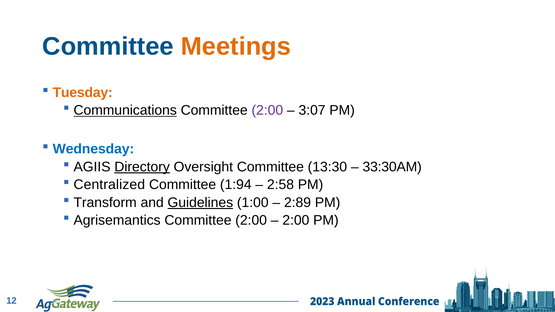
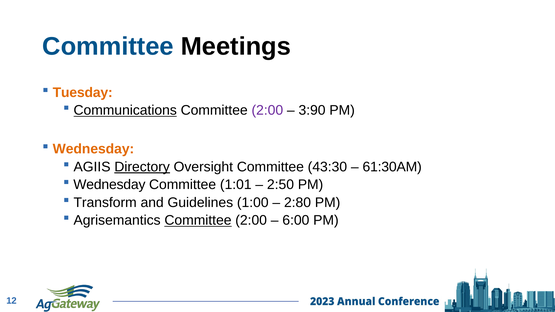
Meetings colour: orange -> black
3:07: 3:07 -> 3:90
Wednesday at (93, 149) colour: blue -> orange
13:30: 13:30 -> 43:30
33:30AM: 33:30AM -> 61:30AM
Centralized at (109, 185): Centralized -> Wednesday
1:94: 1:94 -> 1:01
2:58: 2:58 -> 2:50
Guidelines underline: present -> none
2:89: 2:89 -> 2:80
Committee at (198, 221) underline: none -> present
2:00 at (296, 221): 2:00 -> 6:00
